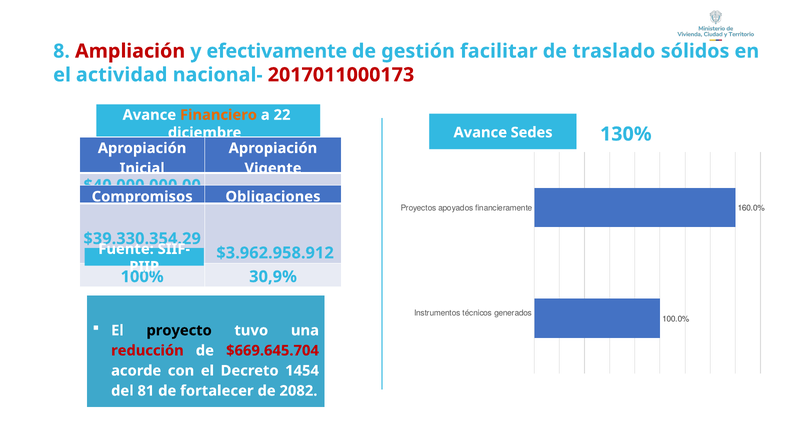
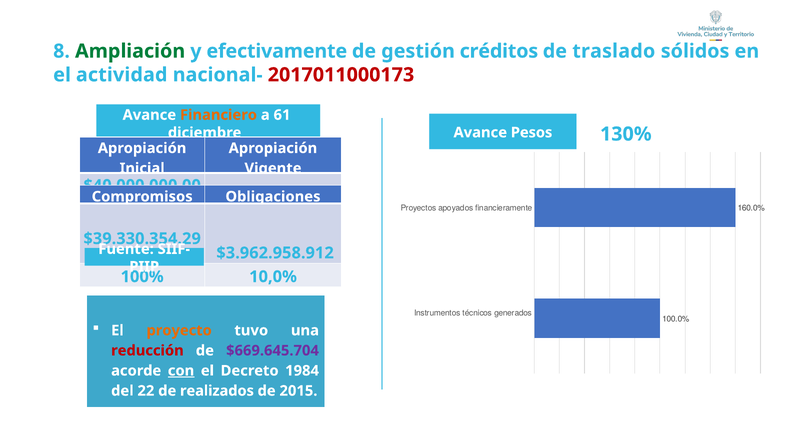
Ampliación colour: red -> green
facilitar: facilitar -> créditos
22: 22 -> 61
Avance Sedes: Sedes -> Pesos
30,9%: 30,9% -> 10,0%
proyecto colour: black -> orange
$669.645.704 colour: red -> purple
con underline: none -> present
1454: 1454 -> 1984
81: 81 -> 22
fortalecer: fortalecer -> realizados
2082: 2082 -> 2015
